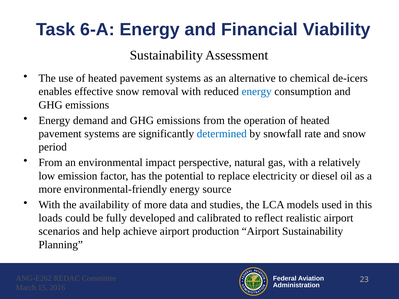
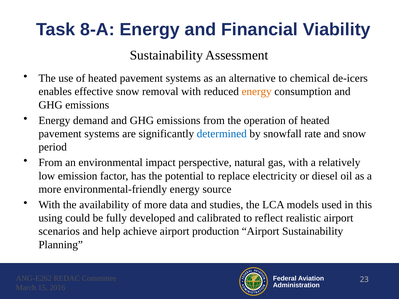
6-A: 6-A -> 8-A
energy at (257, 92) colour: blue -> orange
loads: loads -> using
